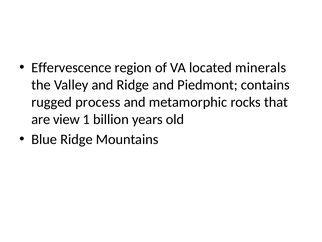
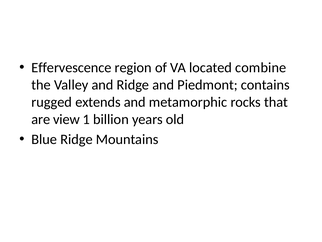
minerals: minerals -> combine
process: process -> extends
